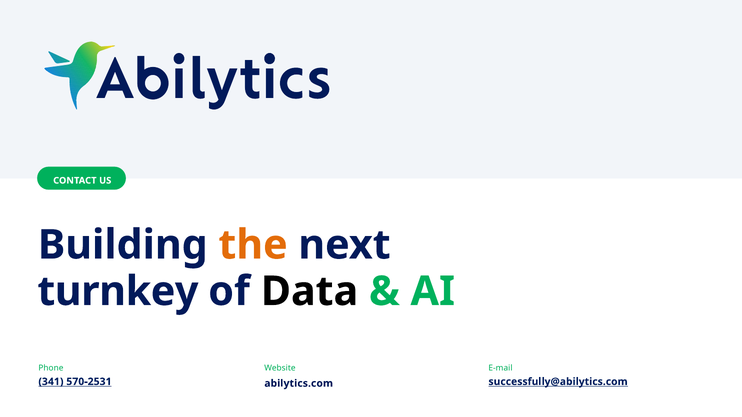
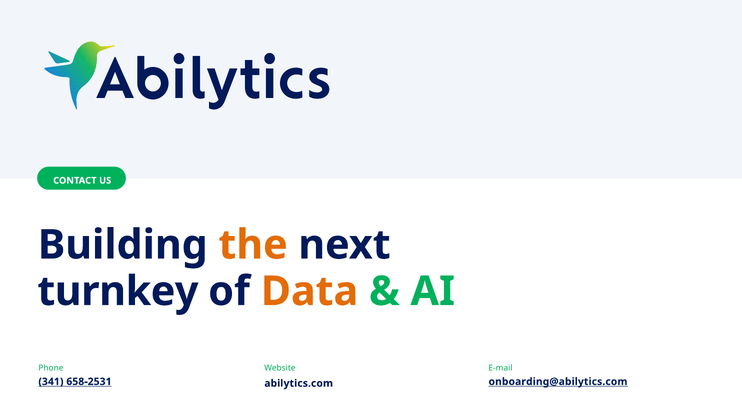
Data colour: black -> orange
570-2531: 570-2531 -> 658-2531
successfully@abilytics.com: successfully@abilytics.com -> onboarding@abilytics.com
